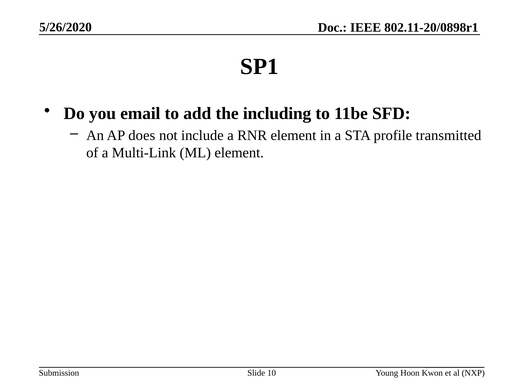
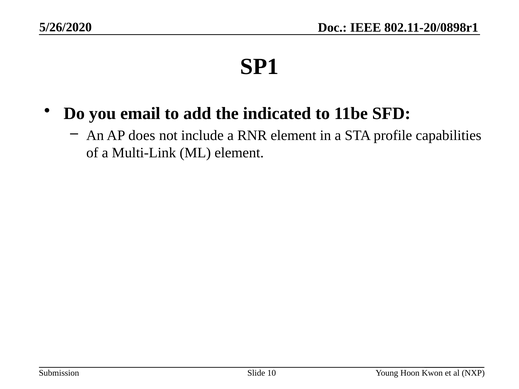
including: including -> indicated
transmitted: transmitted -> capabilities
